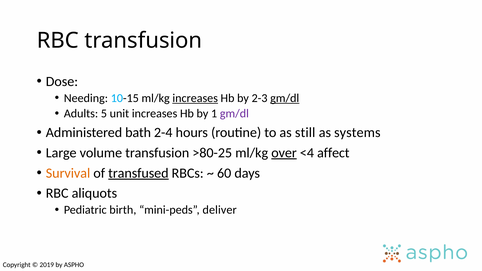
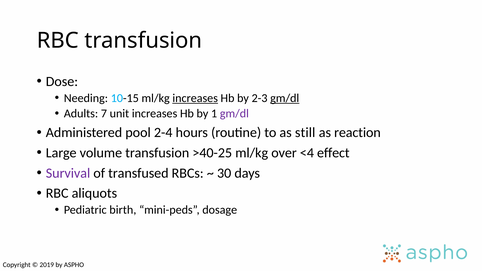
5: 5 -> 7
bath: bath -> pool
systems: systems -> reaction
>80-25: >80-25 -> >40-25
over underline: present -> none
affect: affect -> effect
Survival colour: orange -> purple
transfused underline: present -> none
60: 60 -> 30
deliver: deliver -> dosage
